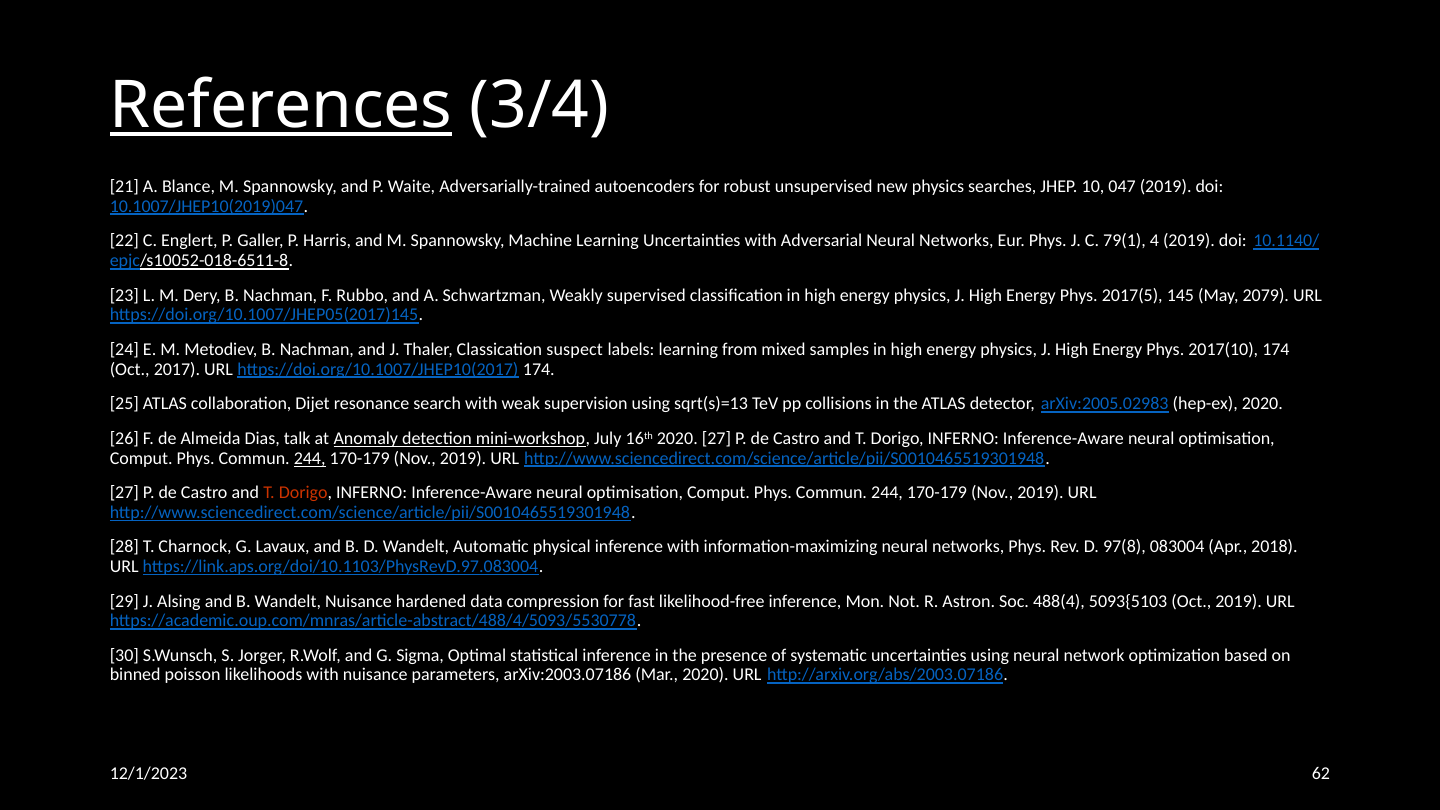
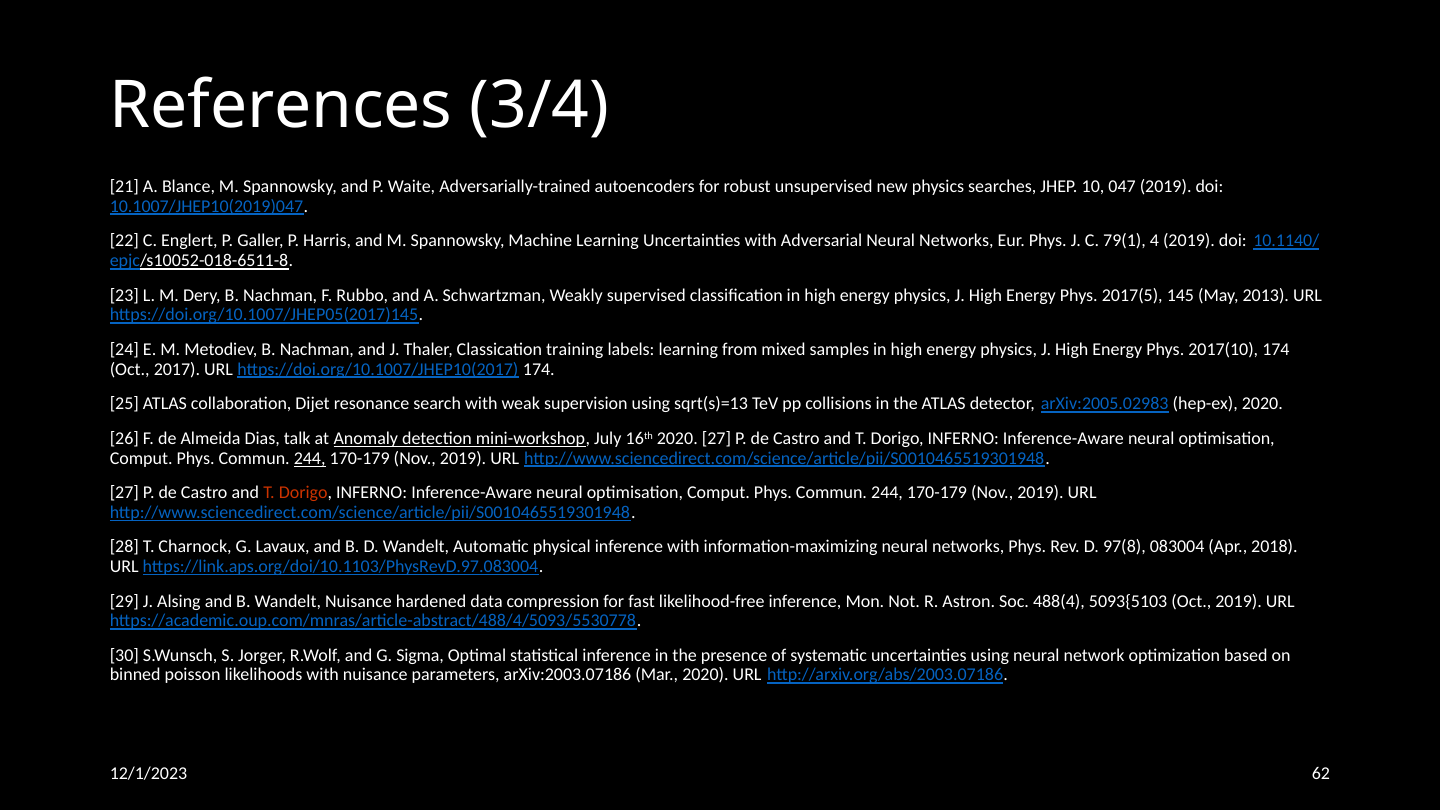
References underline: present -> none
2079: 2079 -> 2013
suspect: suspect -> training
